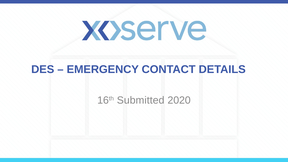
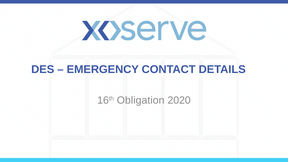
Submitted: Submitted -> Obligation
